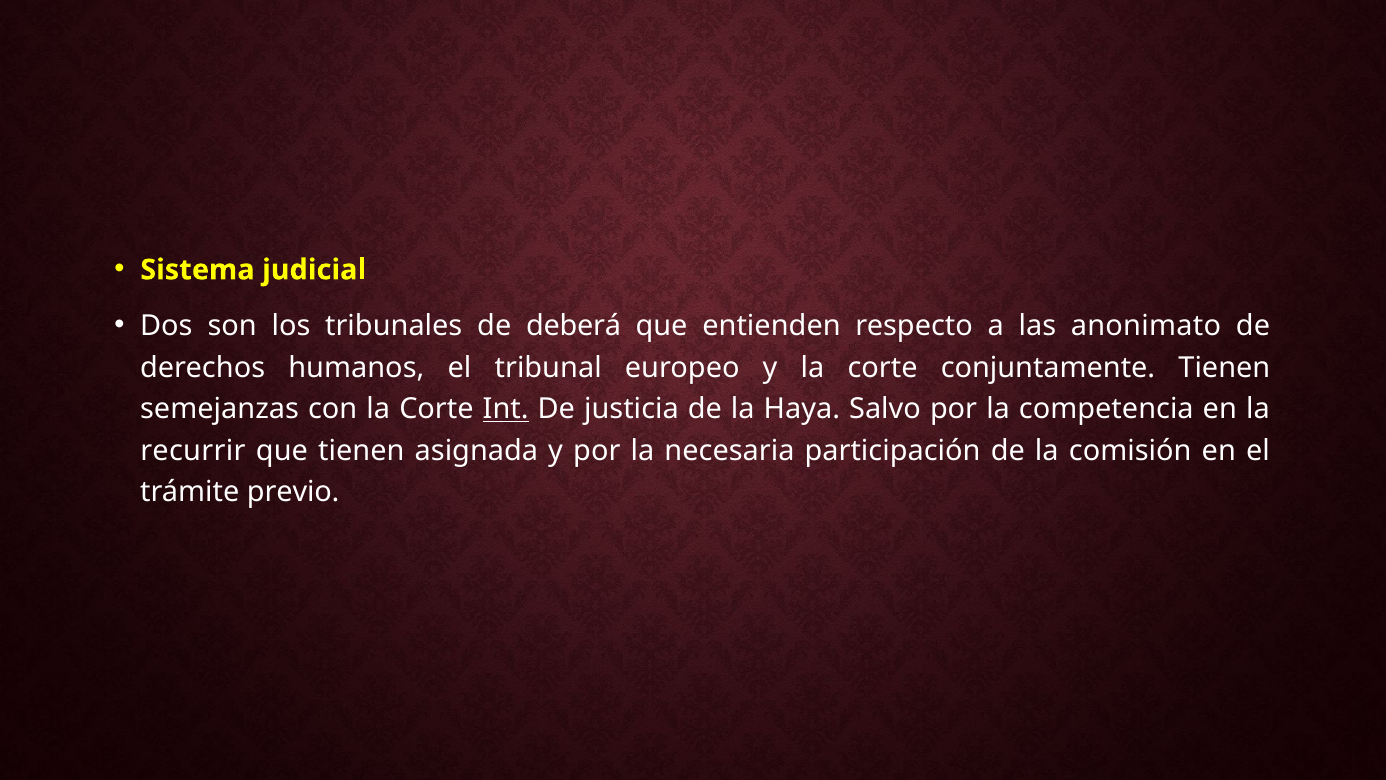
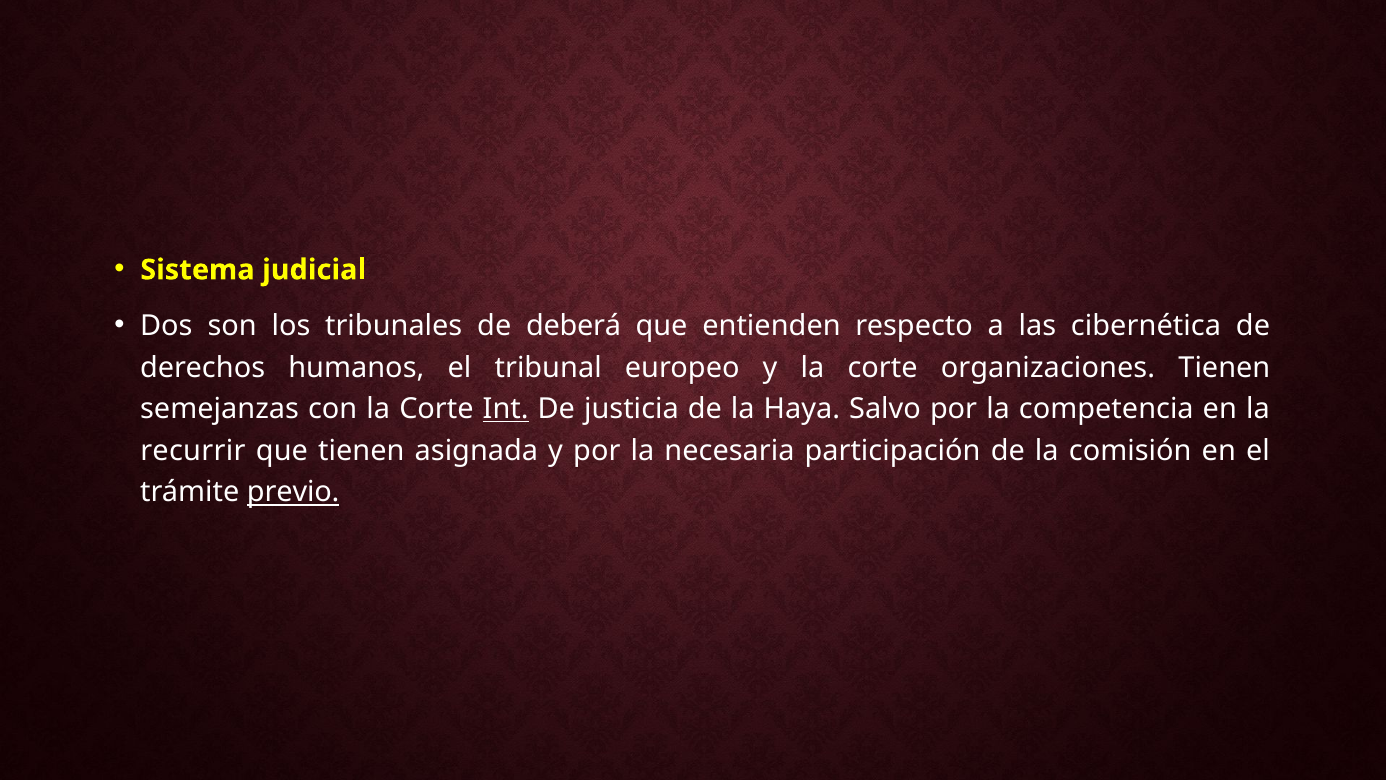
anonimato: anonimato -> cibernética
conjuntamente: conjuntamente -> organizaciones
previo underline: none -> present
